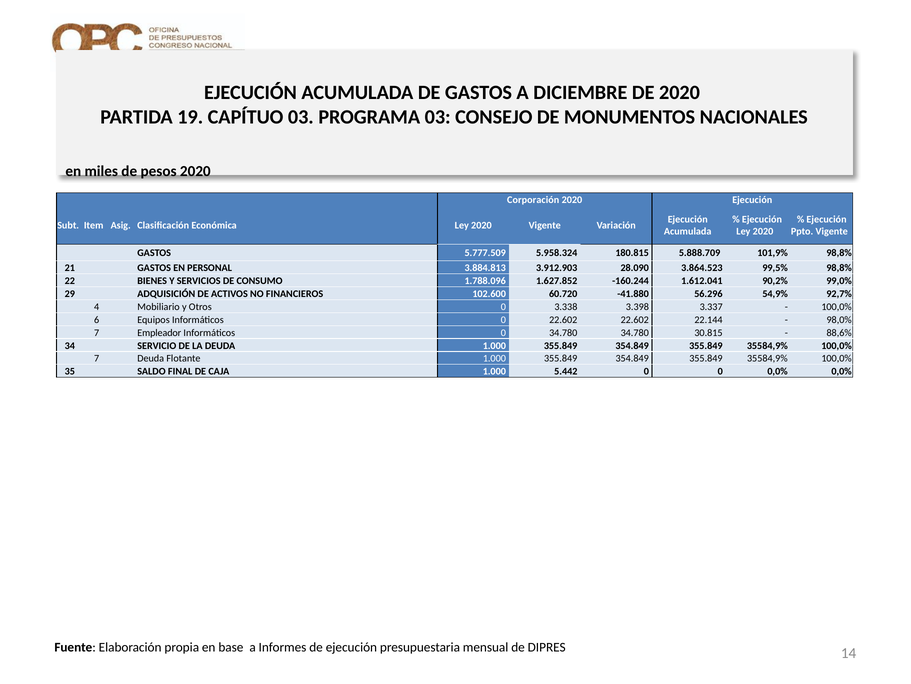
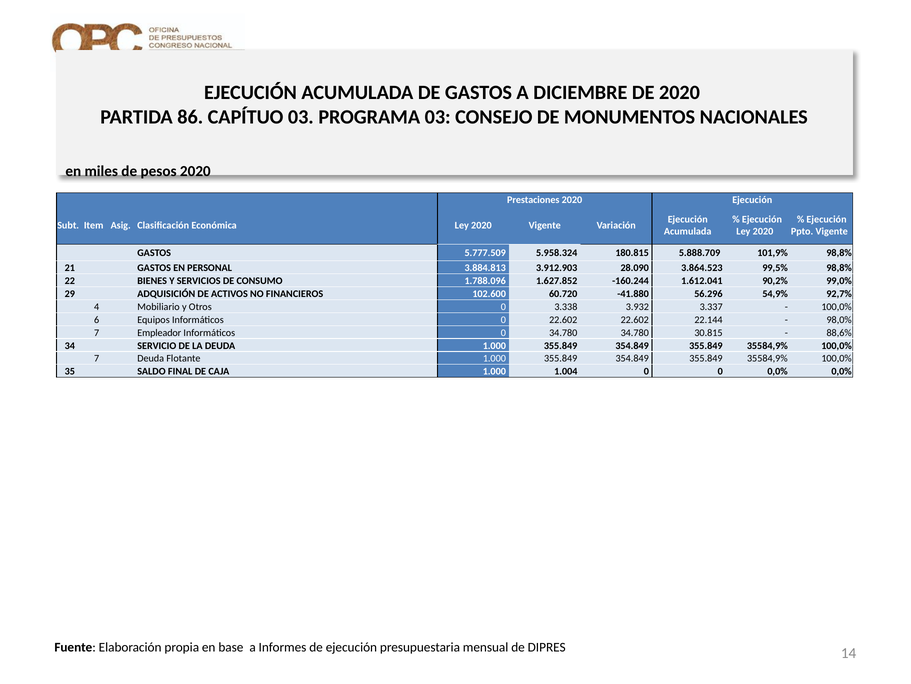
19: 19 -> 86
Corporación: Corporación -> Prestaciones
3.398: 3.398 -> 3.932
5.442: 5.442 -> 1.004
